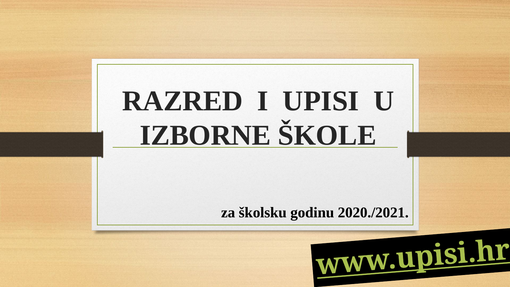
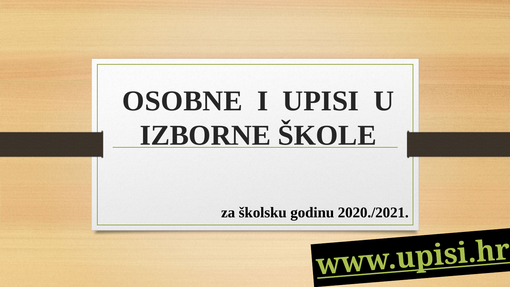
RAZRED: RAZRED -> OSOBNE
